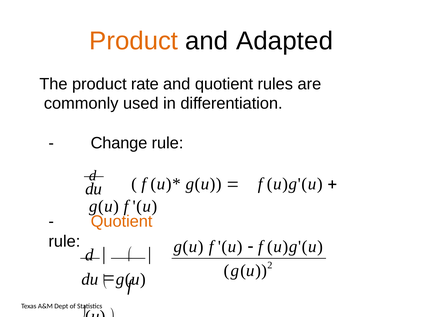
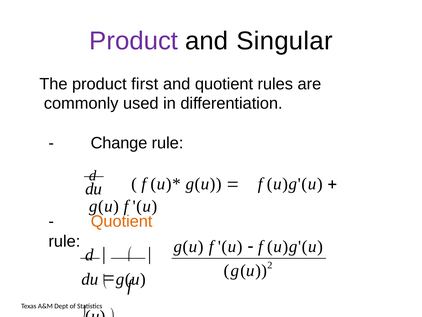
Product at (134, 41) colour: orange -> purple
Adapted: Adapted -> Singular
rate: rate -> first
